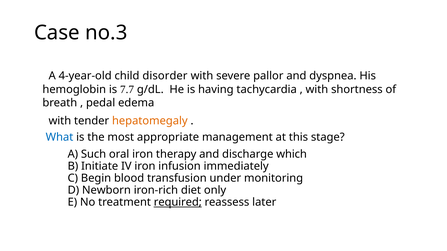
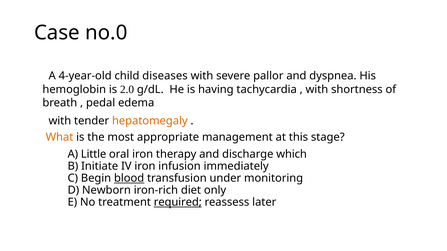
no.3: no.3 -> no.0
disorder: disorder -> diseases
7.7: 7.7 -> 2.0
What colour: blue -> orange
Such: Such -> Little
blood underline: none -> present
